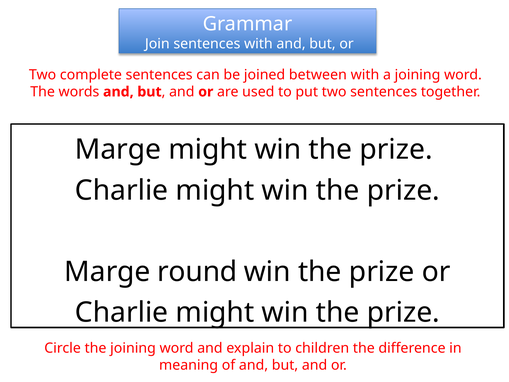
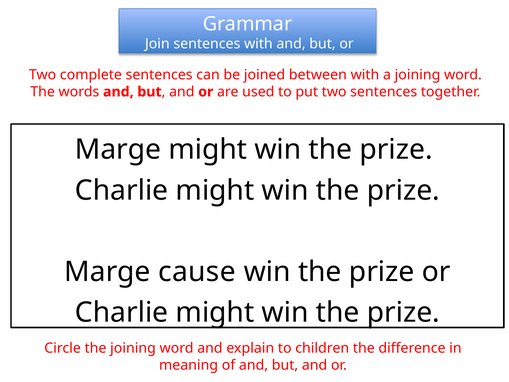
round: round -> cause
